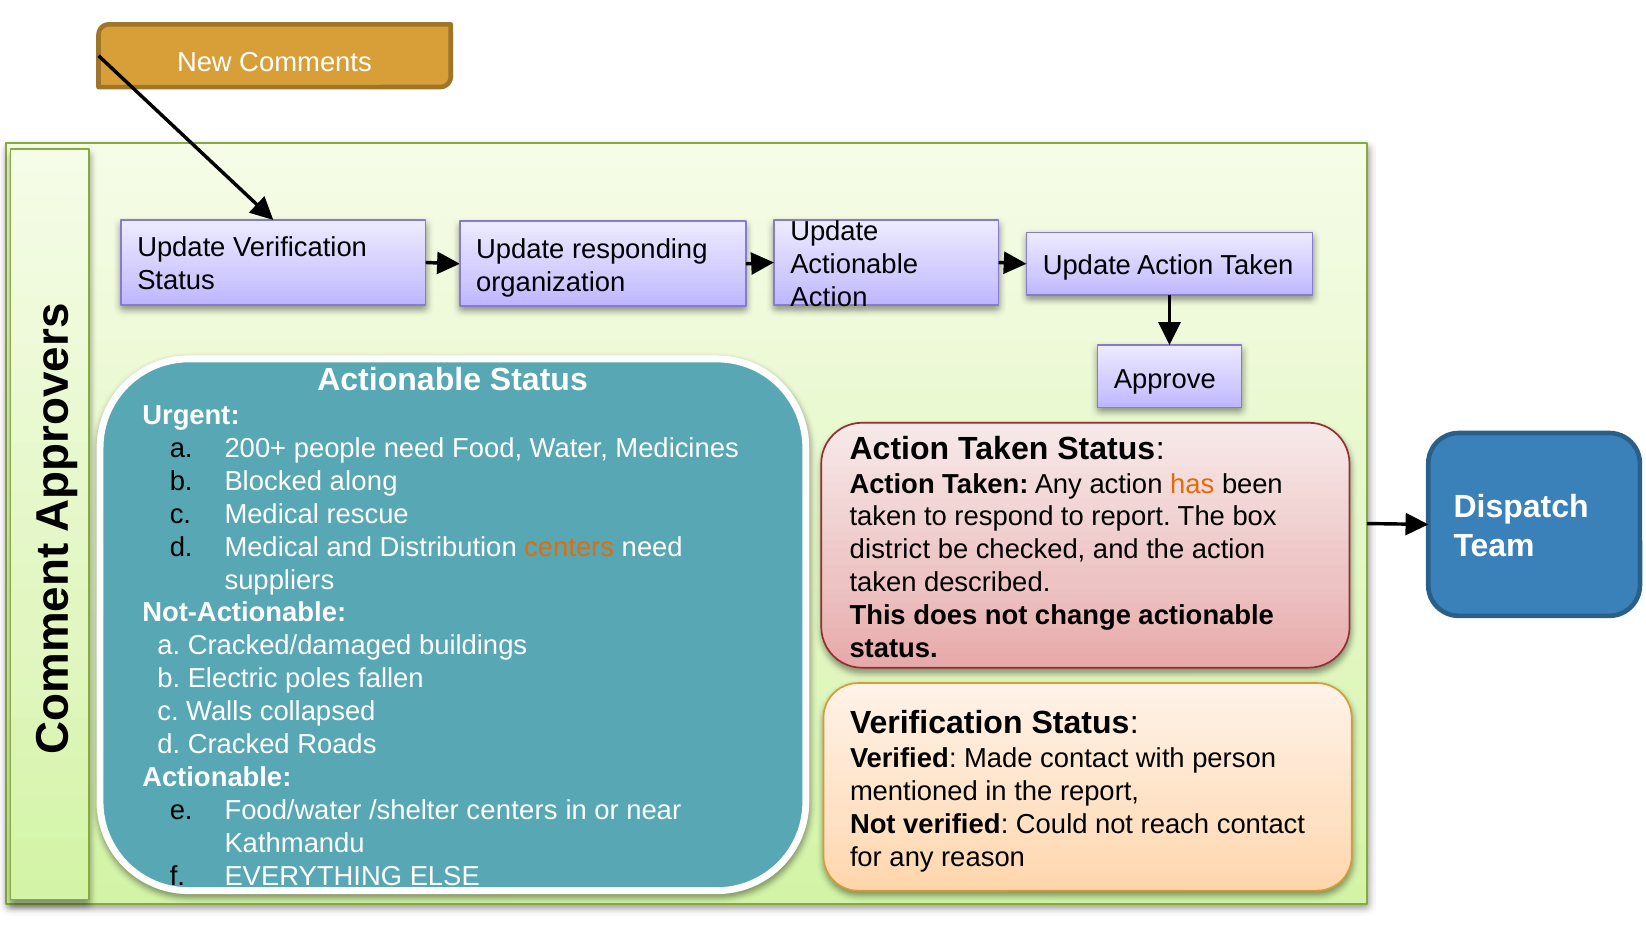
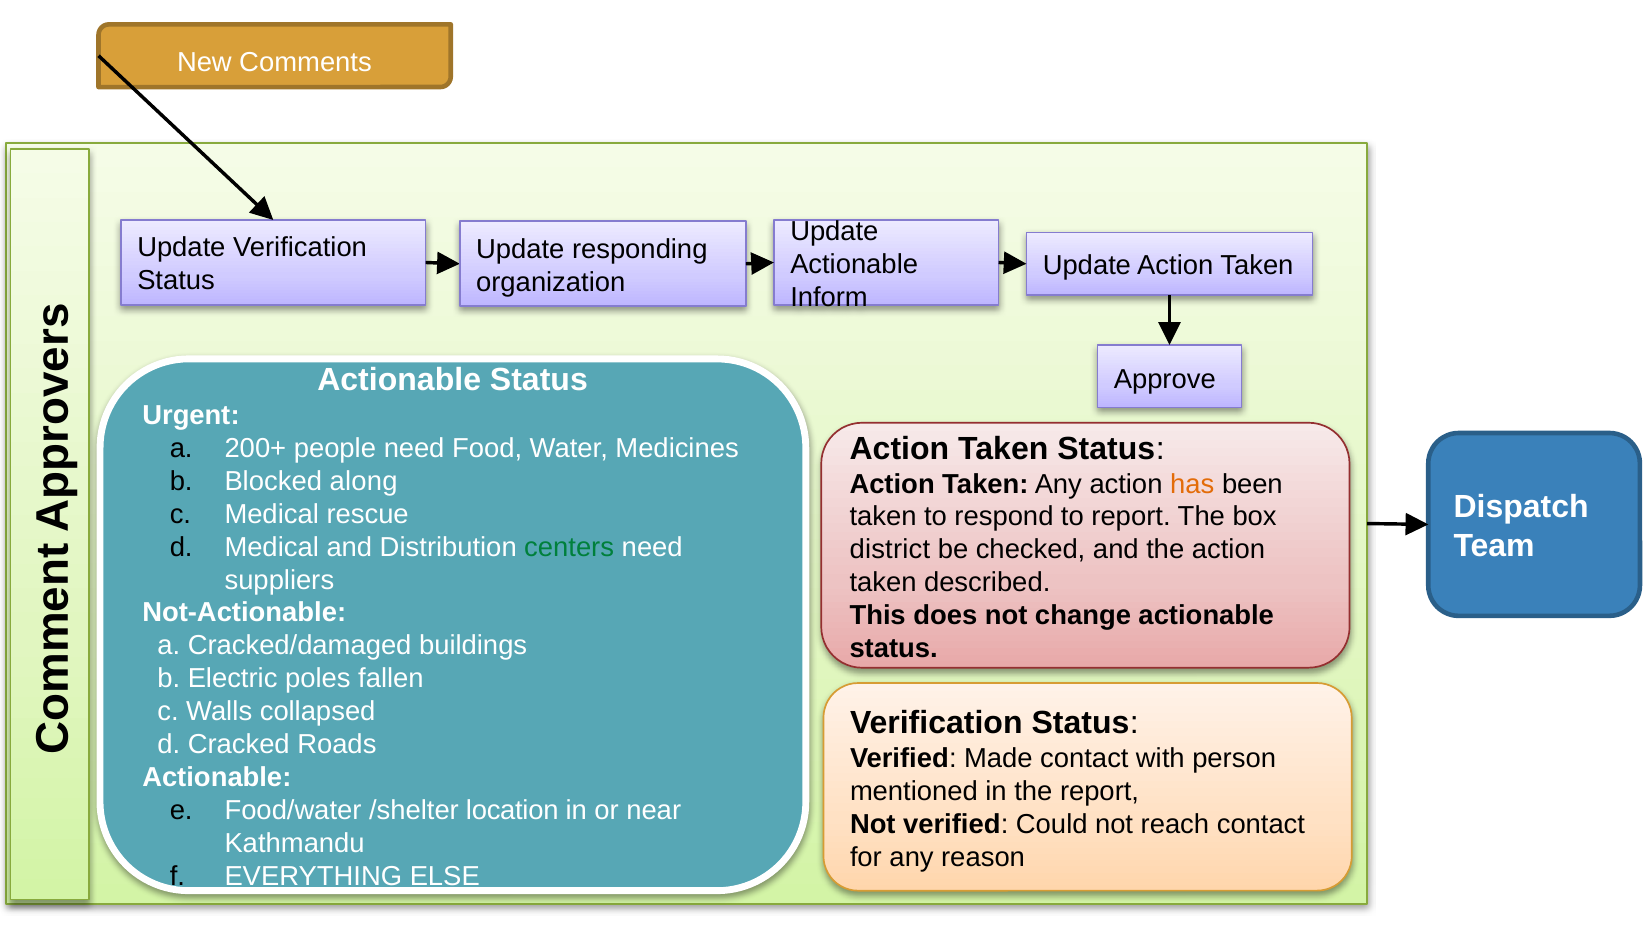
Action at (829, 297): Action -> Inform
centers at (569, 547) colour: orange -> green
/shelter centers: centers -> location
